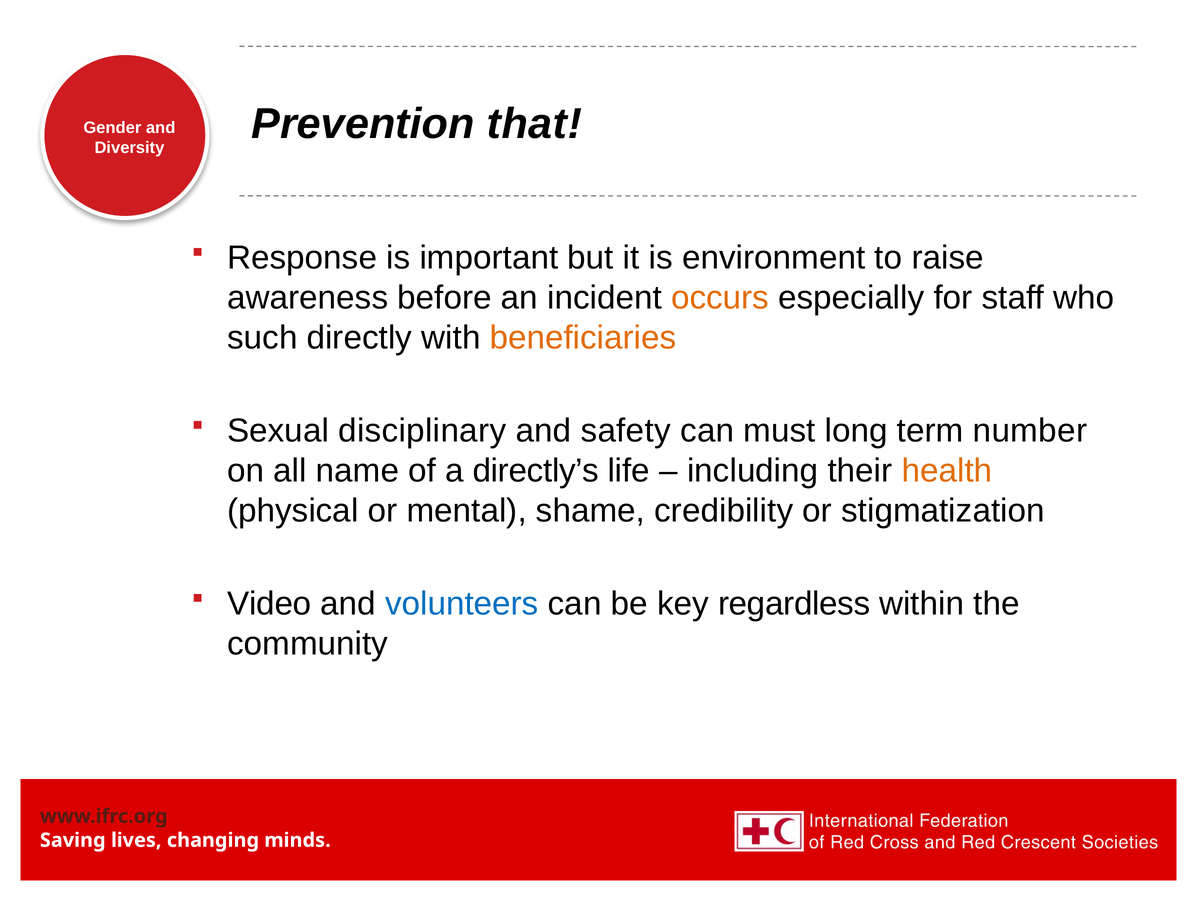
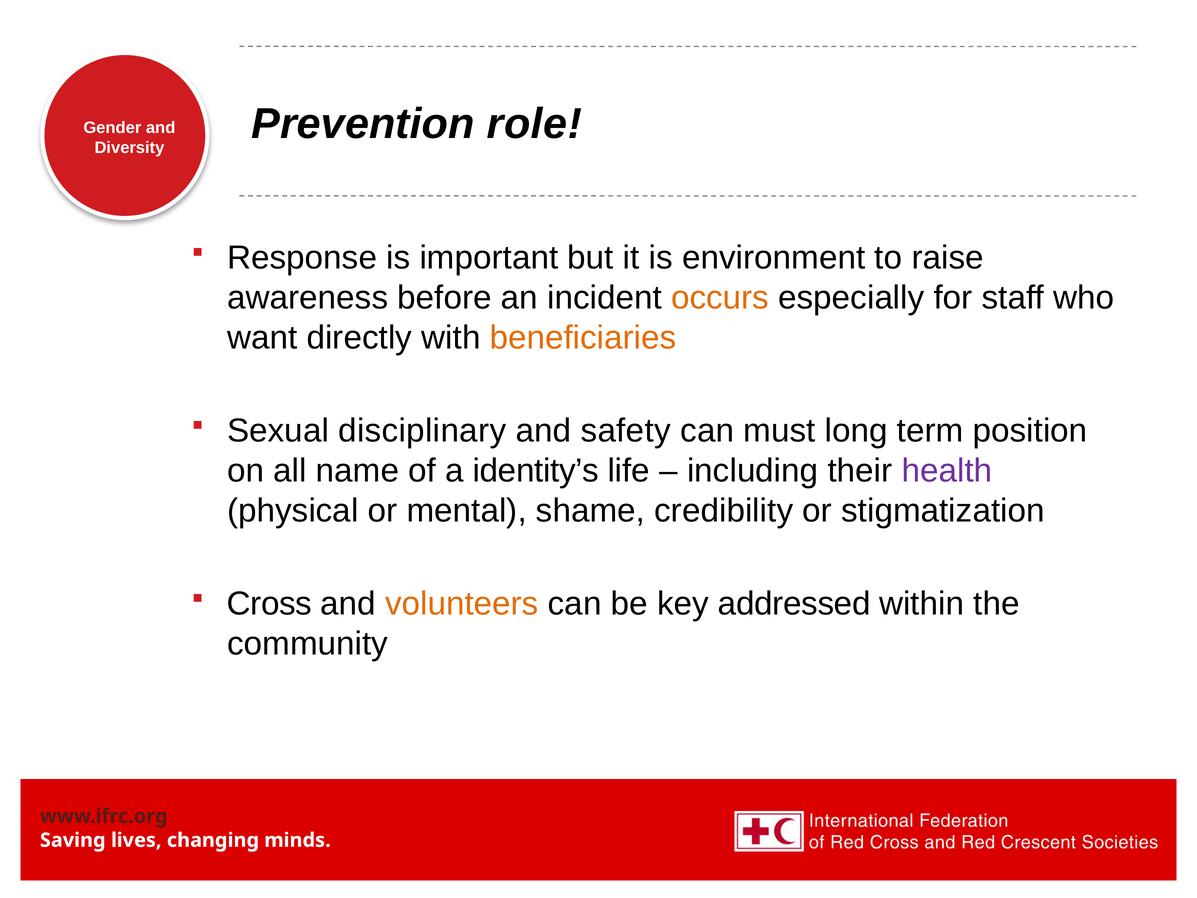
that: that -> role
such: such -> want
number: number -> position
directly’s: directly’s -> identity’s
health colour: orange -> purple
Video: Video -> Cross
volunteers colour: blue -> orange
regardless: regardless -> addressed
